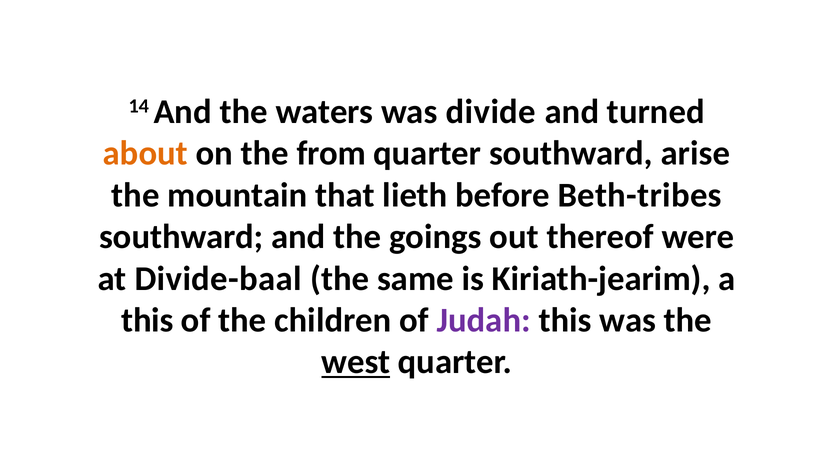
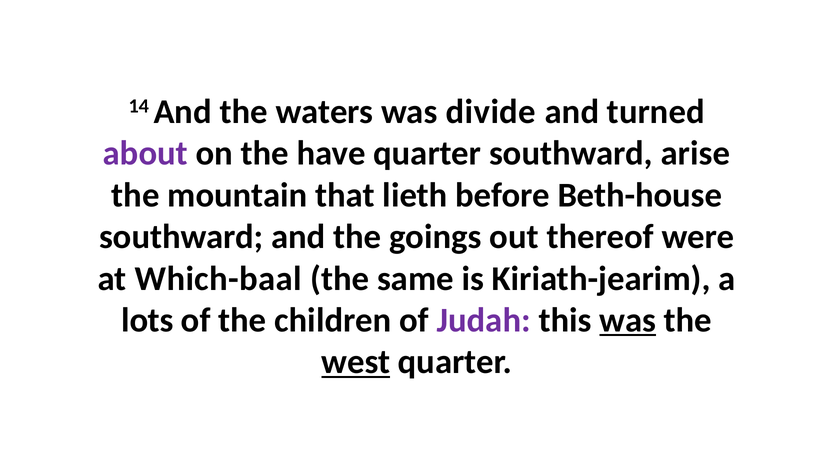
about colour: orange -> purple
from: from -> have
Beth-tribes: Beth-tribes -> Beth-house
Divide-baal: Divide-baal -> Which-baal
this at (147, 320): this -> lots
was at (628, 320) underline: none -> present
